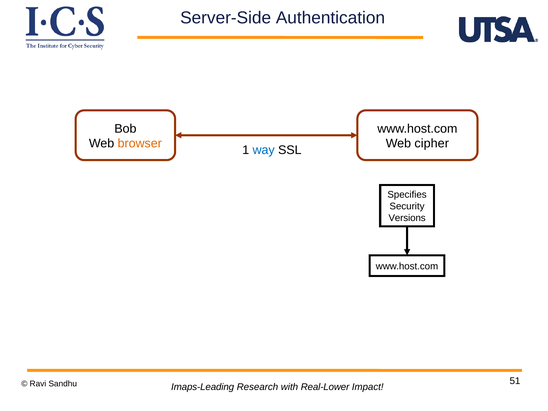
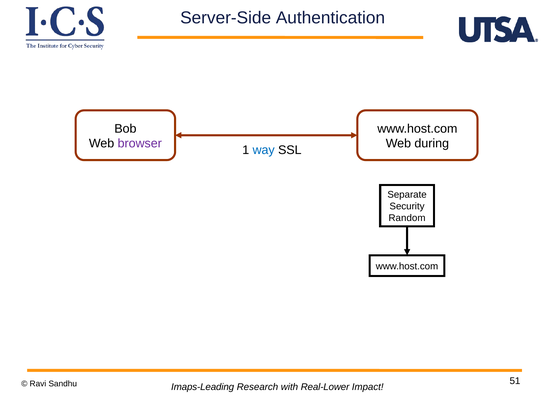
browser colour: orange -> purple
cipher: cipher -> during
Specifies: Specifies -> Separate
Versions: Versions -> Random
